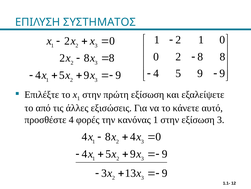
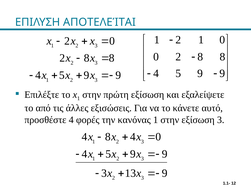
ΣΥΣΤΗΜΑΤΟΣ: ΣΥΣΤΗΜΑΤΟΣ -> ΑΠΟΤΕΛΕΊΤΑΙ
